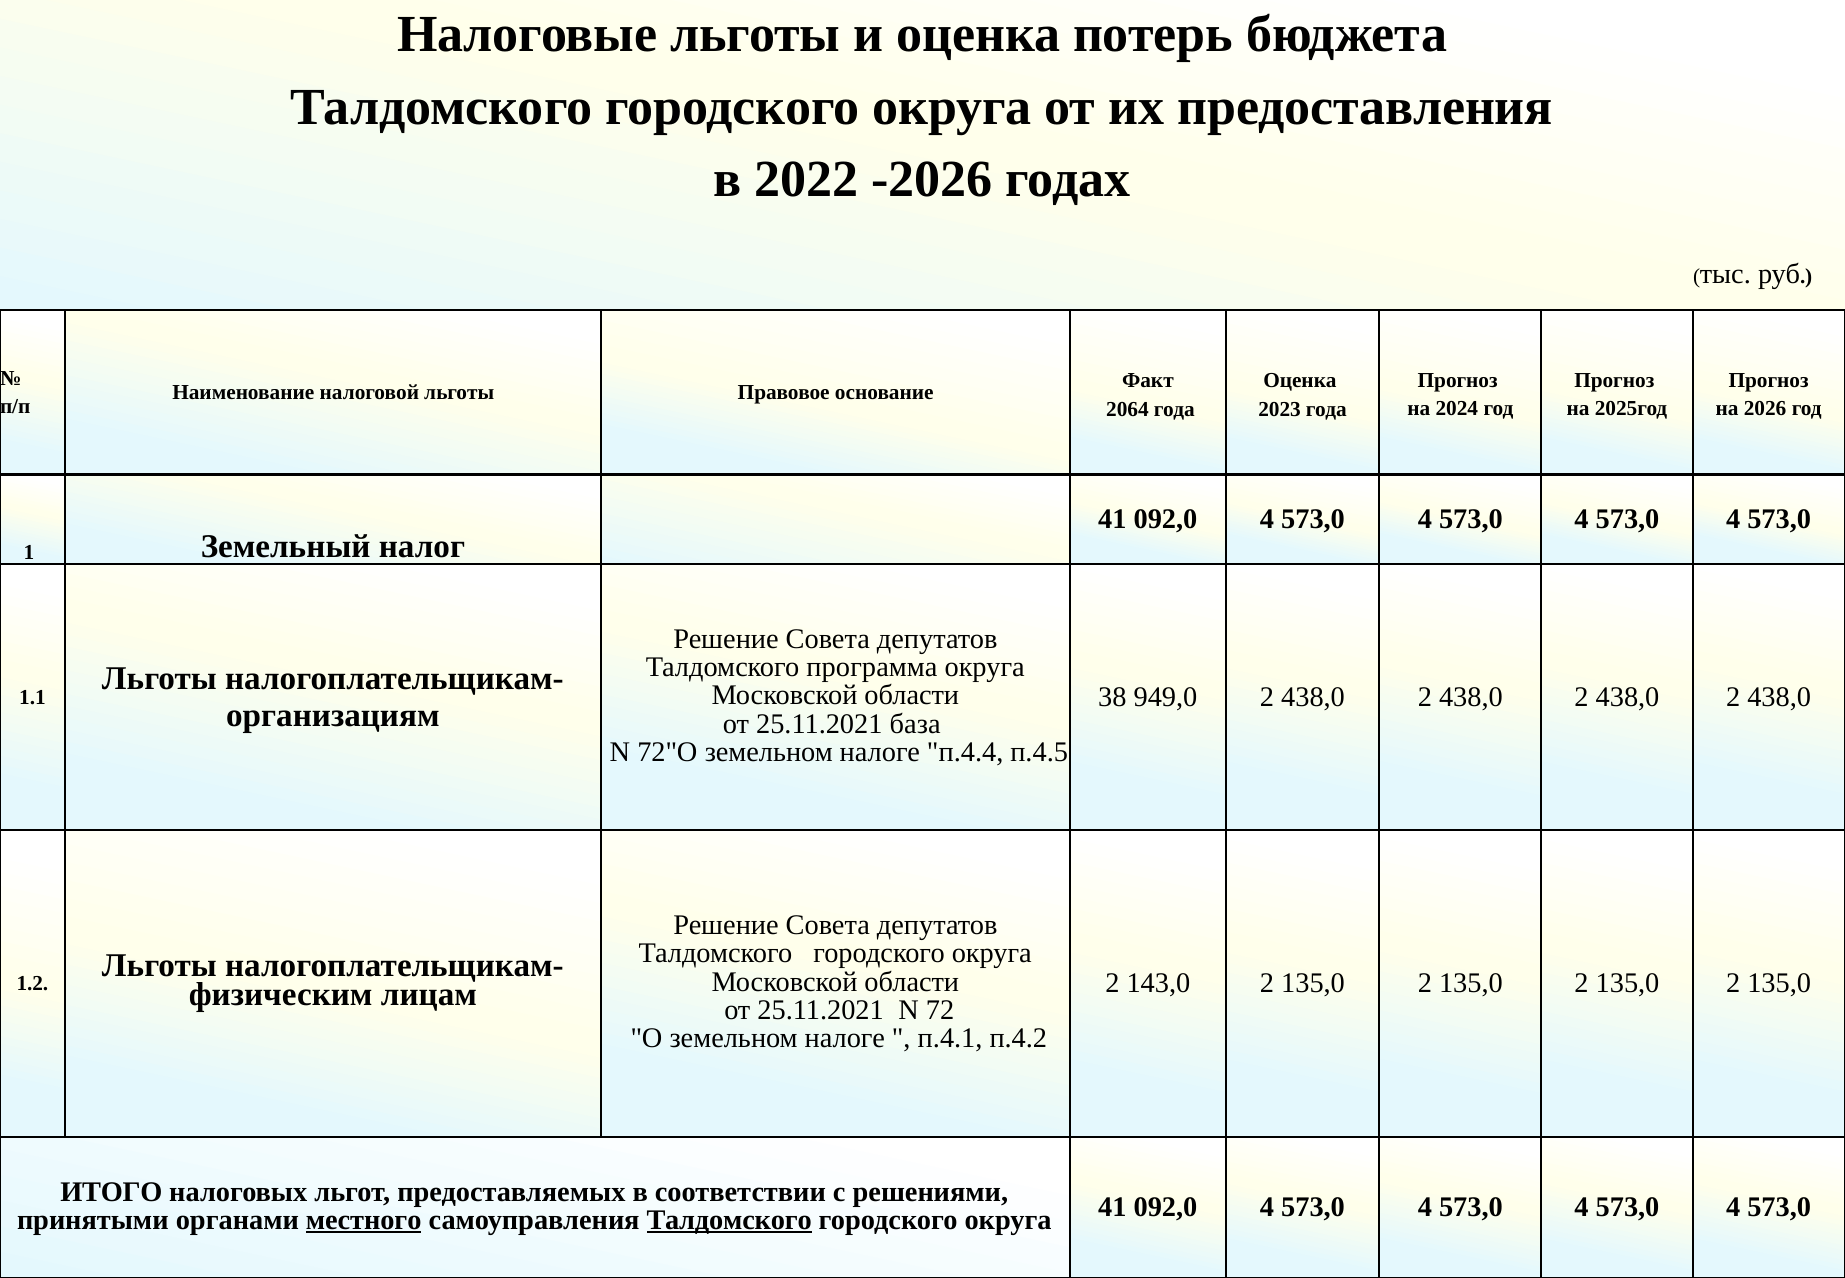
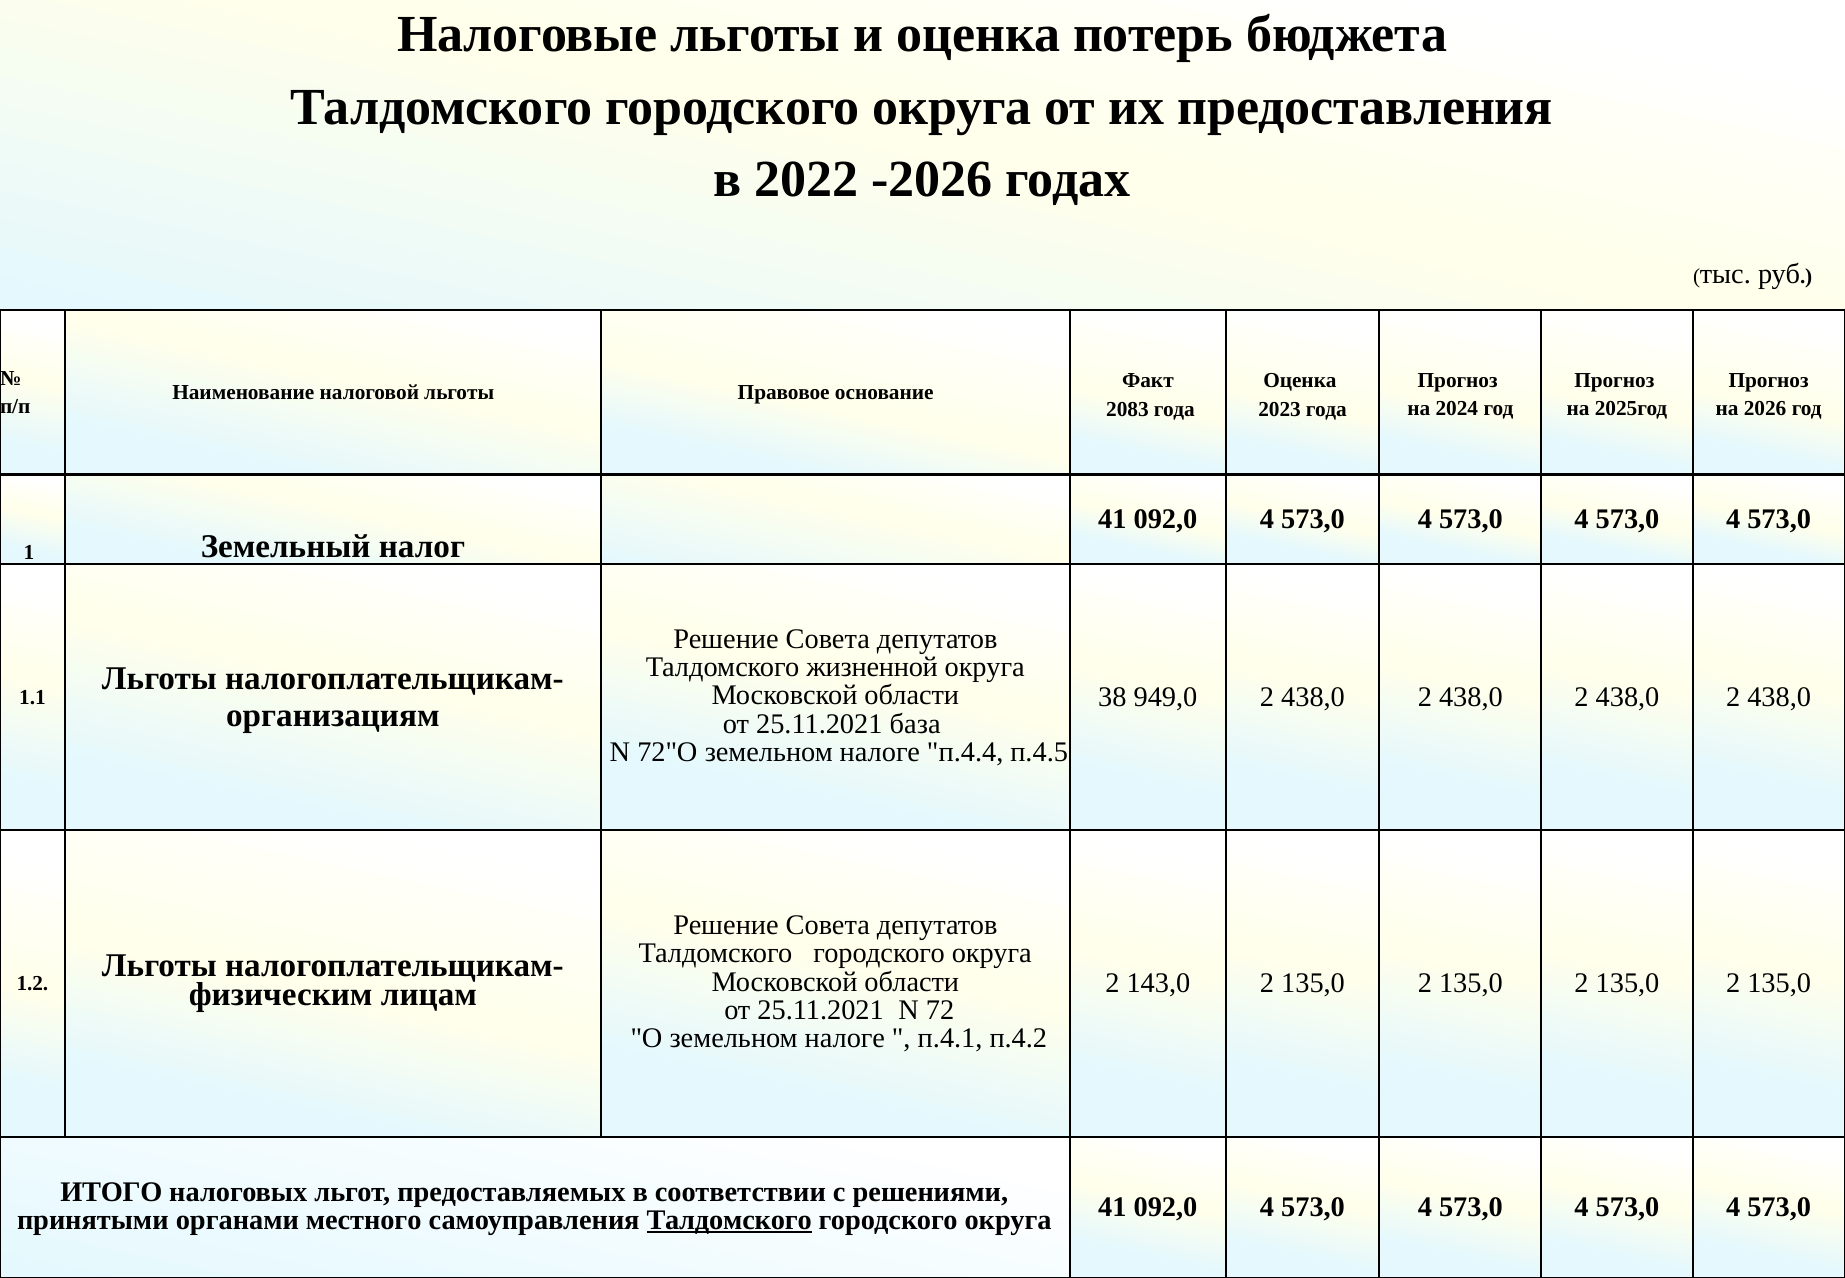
2064: 2064 -> 2083
программа: программа -> жизненной
местного underline: present -> none
